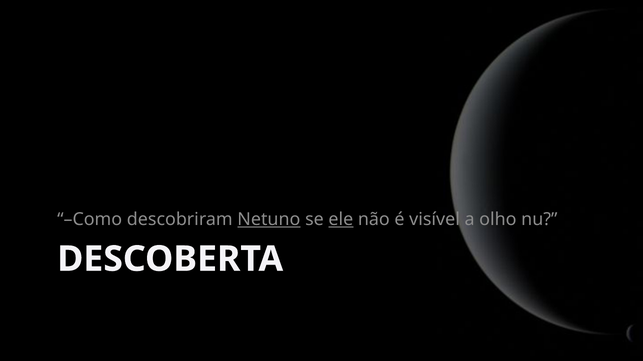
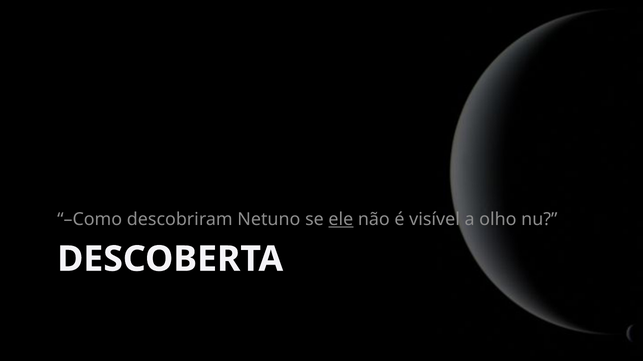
Netuno underline: present -> none
